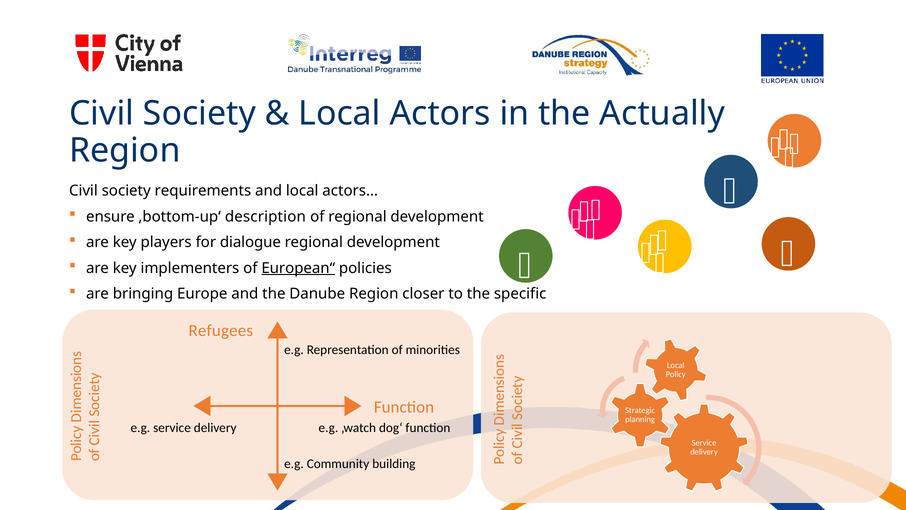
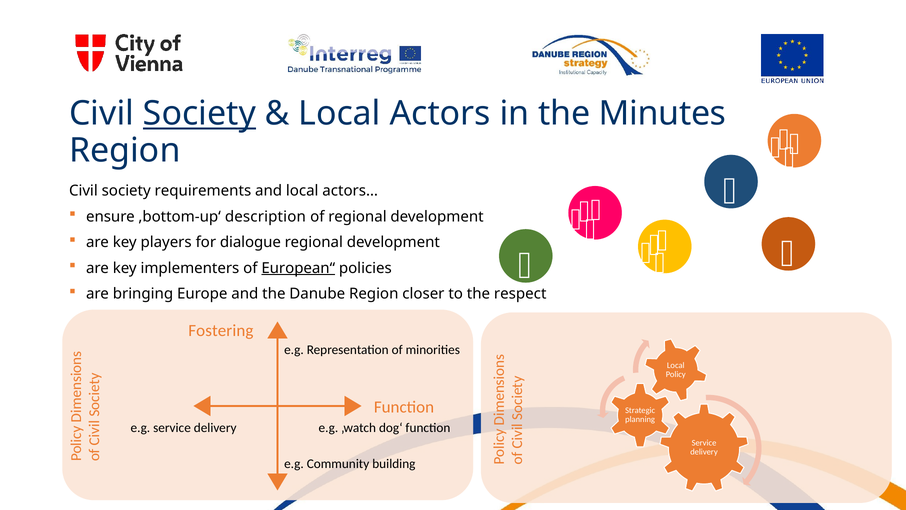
Society at (199, 114) underline: none -> present
Actually: Actually -> Minutes
specific: specific -> respect
Refugees: Refugees -> Fostering
